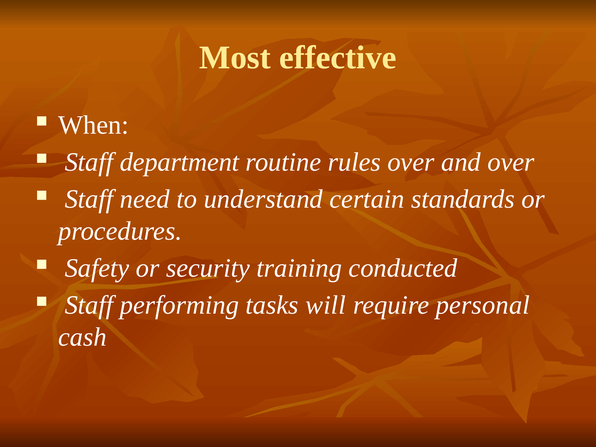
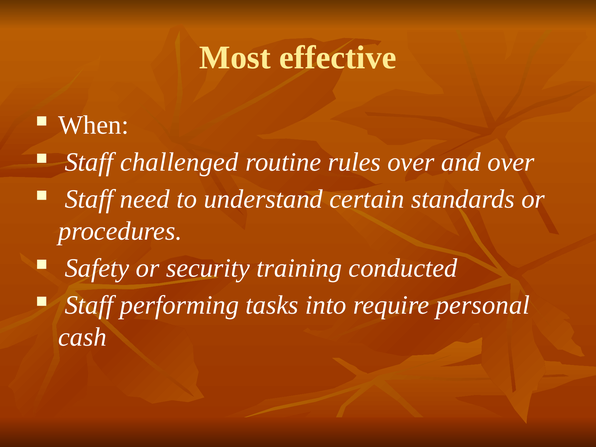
department: department -> challenged
will: will -> into
